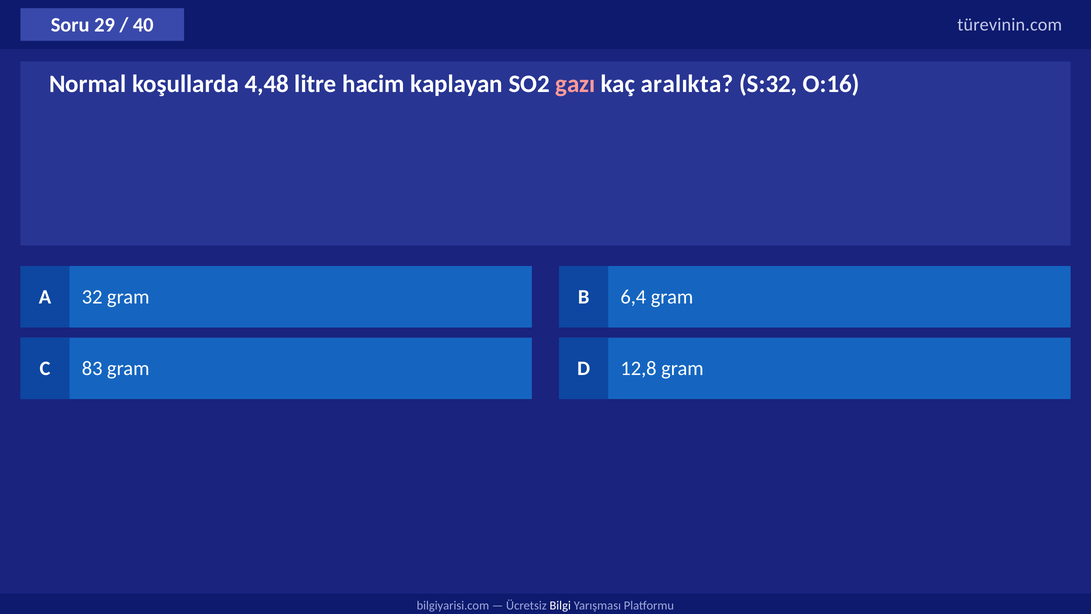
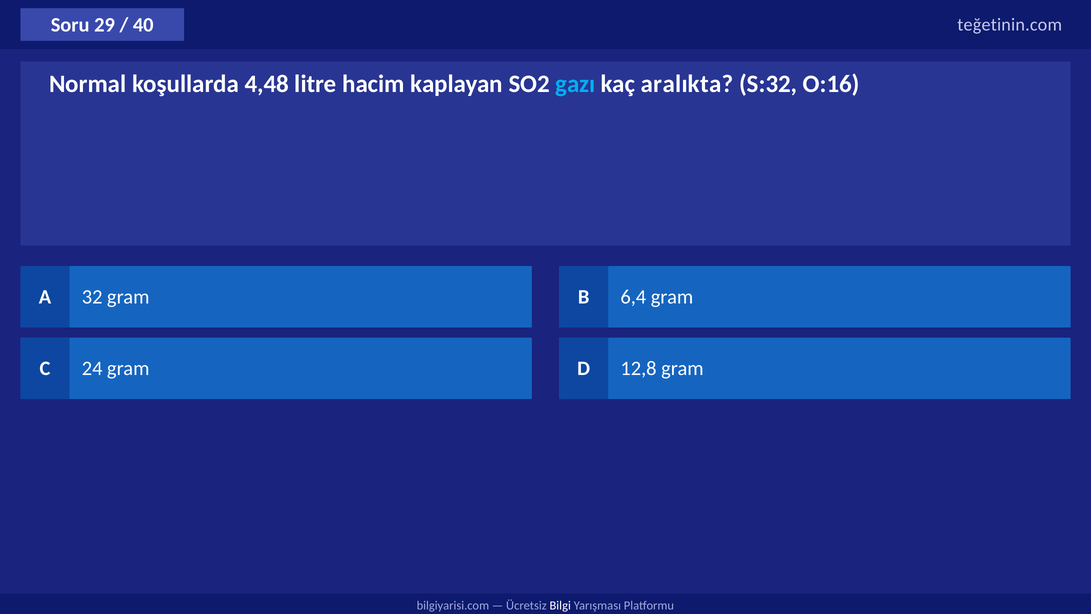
türevinin.com: türevinin.com -> teğetinin.com
gazı colour: pink -> light blue
83: 83 -> 24
